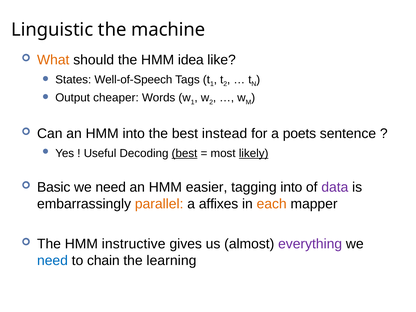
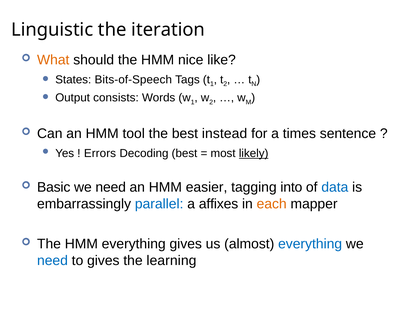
machine: machine -> iteration
idea: idea -> nice
Well-of-Speech: Well-of-Speech -> Bits-of-Speech
cheaper: cheaper -> consists
HMM into: into -> tool
poets: poets -> times
Useful: Useful -> Errors
best at (185, 153) underline: present -> none
data colour: purple -> blue
parallel colour: orange -> blue
HMM instructive: instructive -> everything
everything at (310, 244) colour: purple -> blue
to chain: chain -> gives
